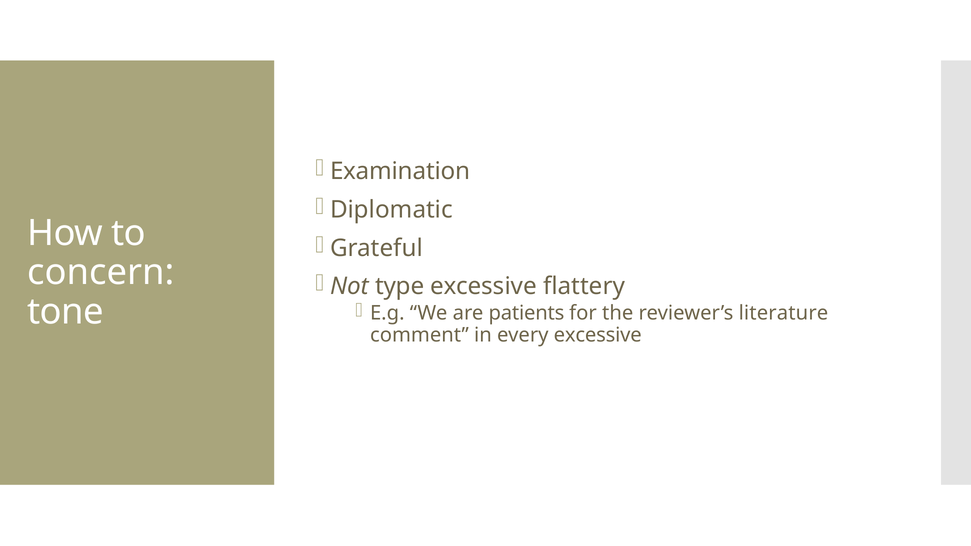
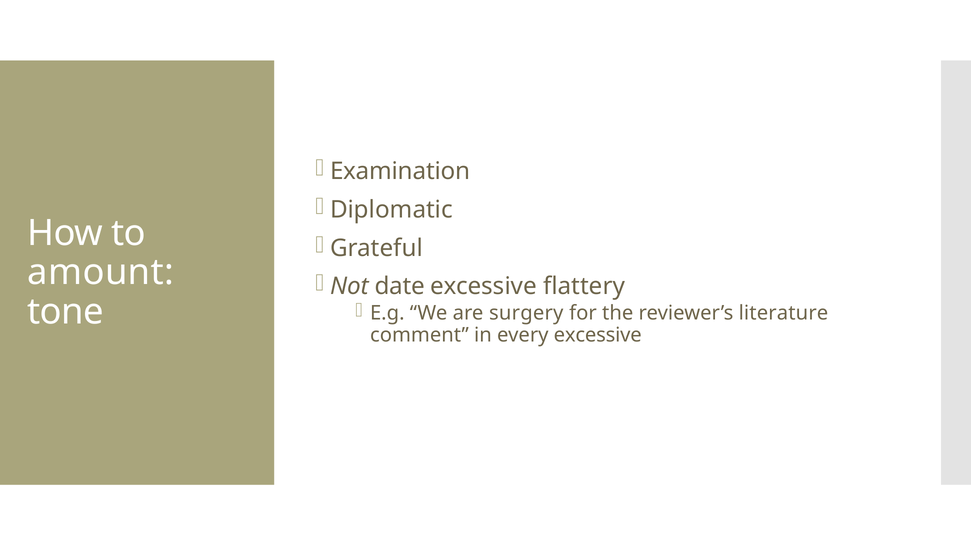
concern: concern -> amount
type: type -> date
patients: patients -> surgery
